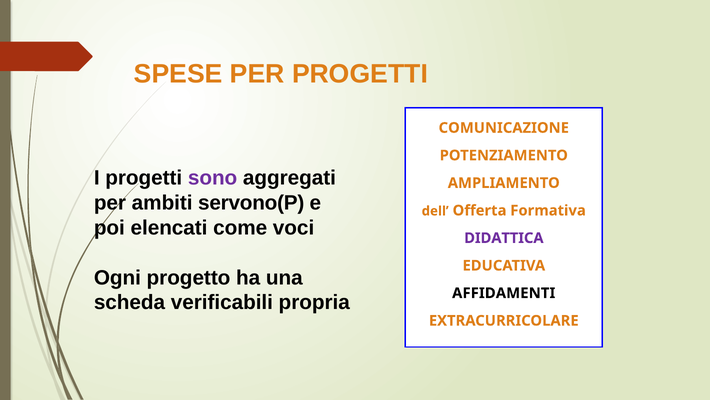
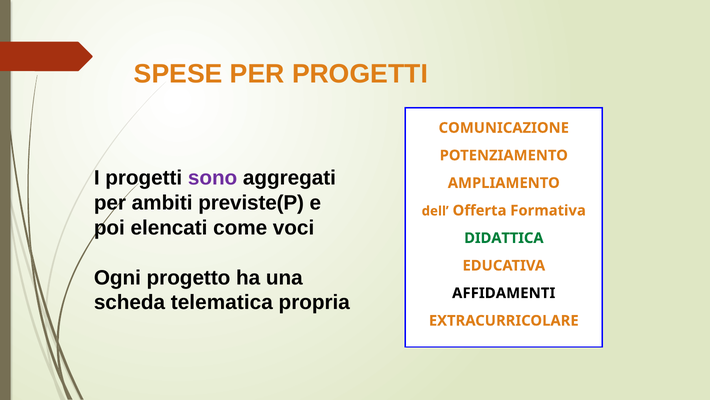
servono(P: servono(P -> previste(P
DIDATTICA colour: purple -> green
verificabili: verificabili -> telematica
